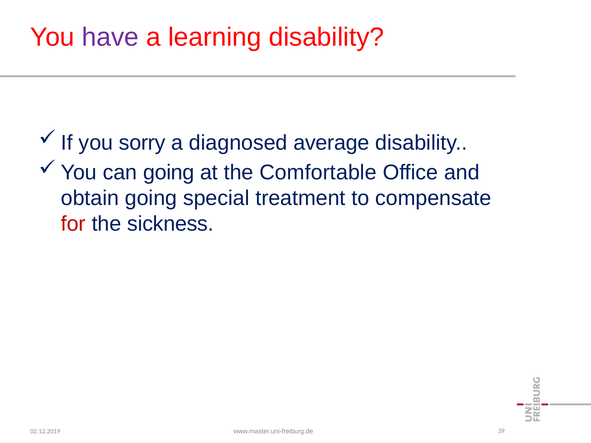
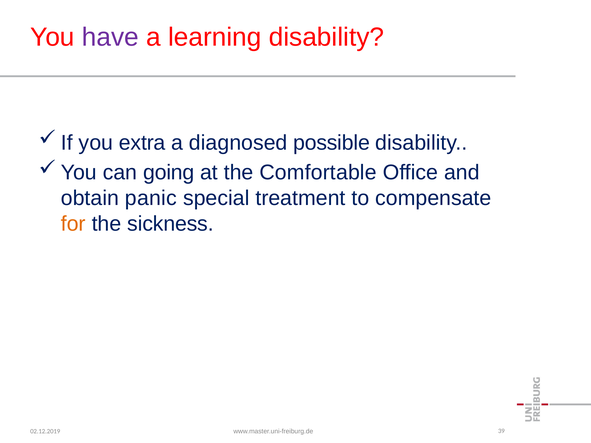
sorry: sorry -> extra
average: average -> possible
obtain going: going -> panic
for colour: red -> orange
